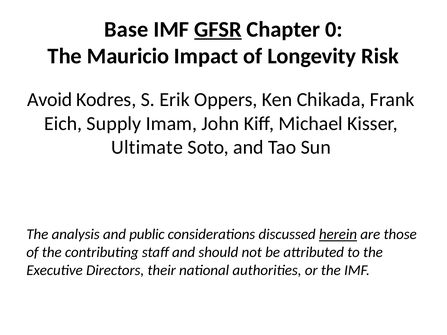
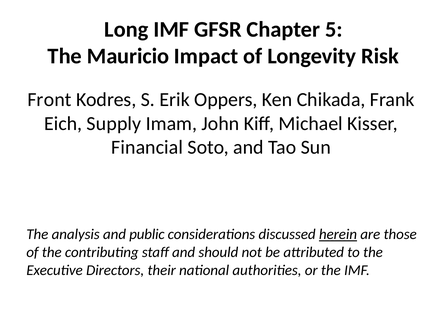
Base: Base -> Long
GFSR underline: present -> none
0: 0 -> 5
Avoid: Avoid -> Front
Ultimate: Ultimate -> Financial
